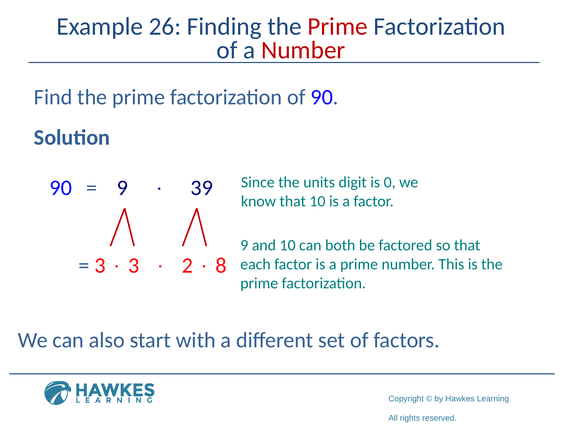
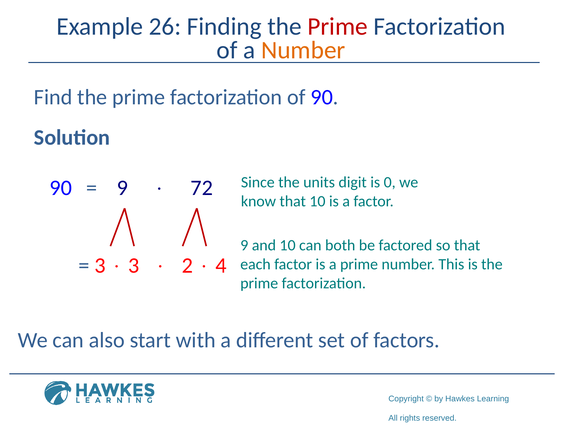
Number at (303, 50) colour: red -> orange
39: 39 -> 72
8: 8 -> 4
